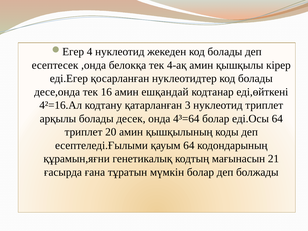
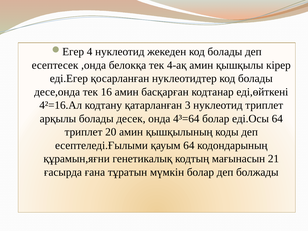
ешқандай: ешқандай -> басқарған
